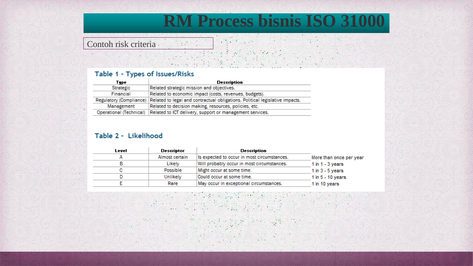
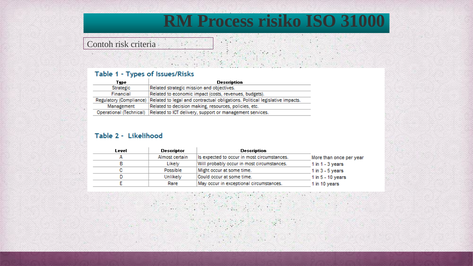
bisnis: bisnis -> risiko
